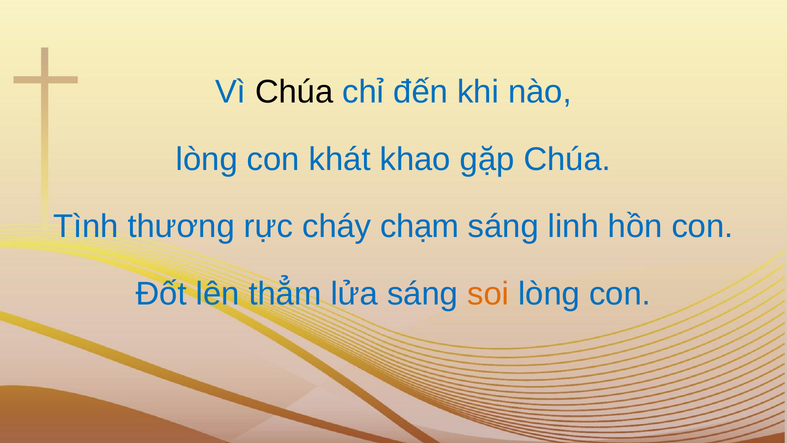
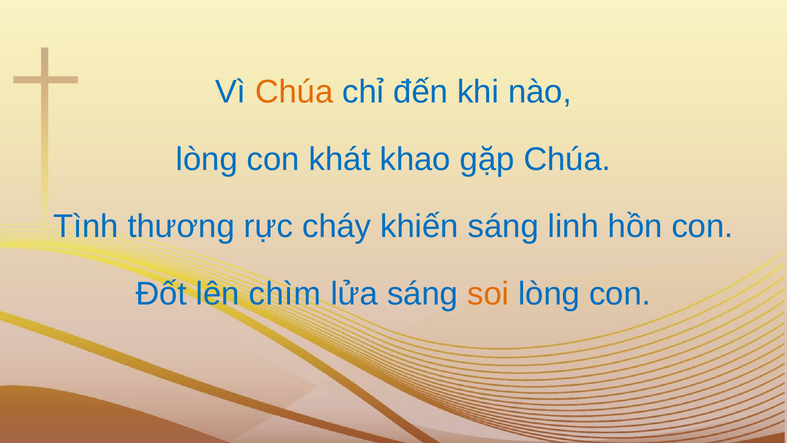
Chúa at (294, 92) colour: black -> orange
chạm: chạm -> khiến
thẳm: thẳm -> chìm
